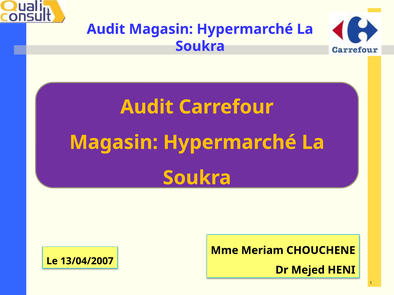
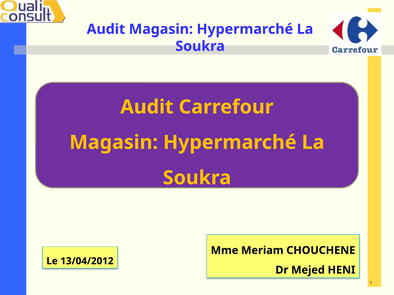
13/04/2007: 13/04/2007 -> 13/04/2012
